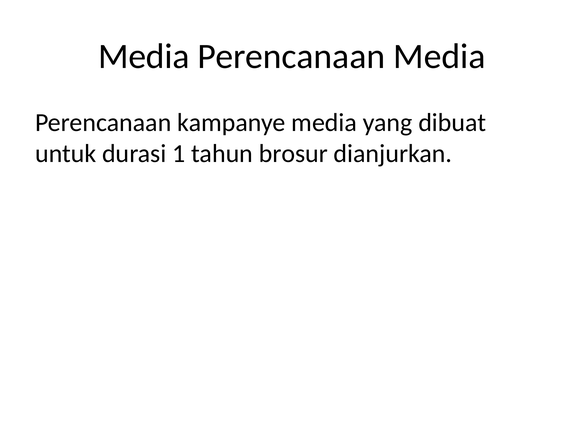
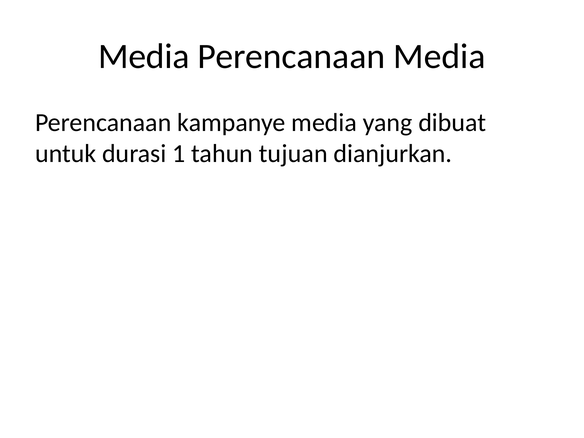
brosur: brosur -> tujuan
